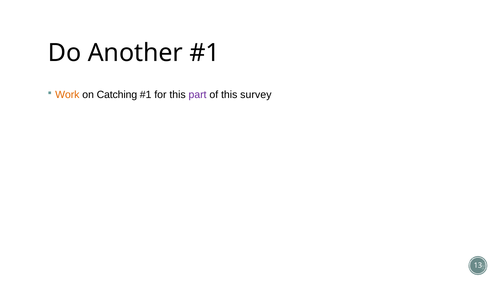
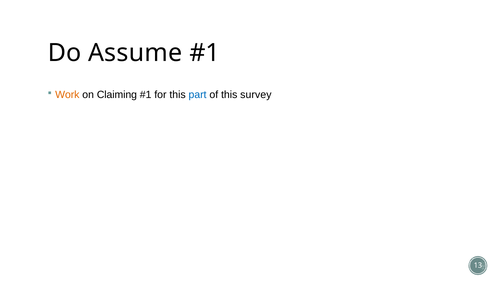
Another: Another -> Assume
Catching: Catching -> Claiming
part colour: purple -> blue
